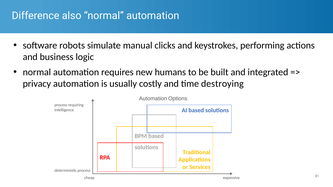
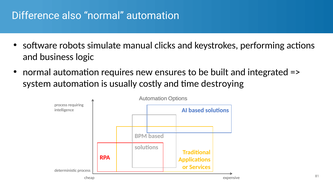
humans: humans -> ensures
privacy: privacy -> system
